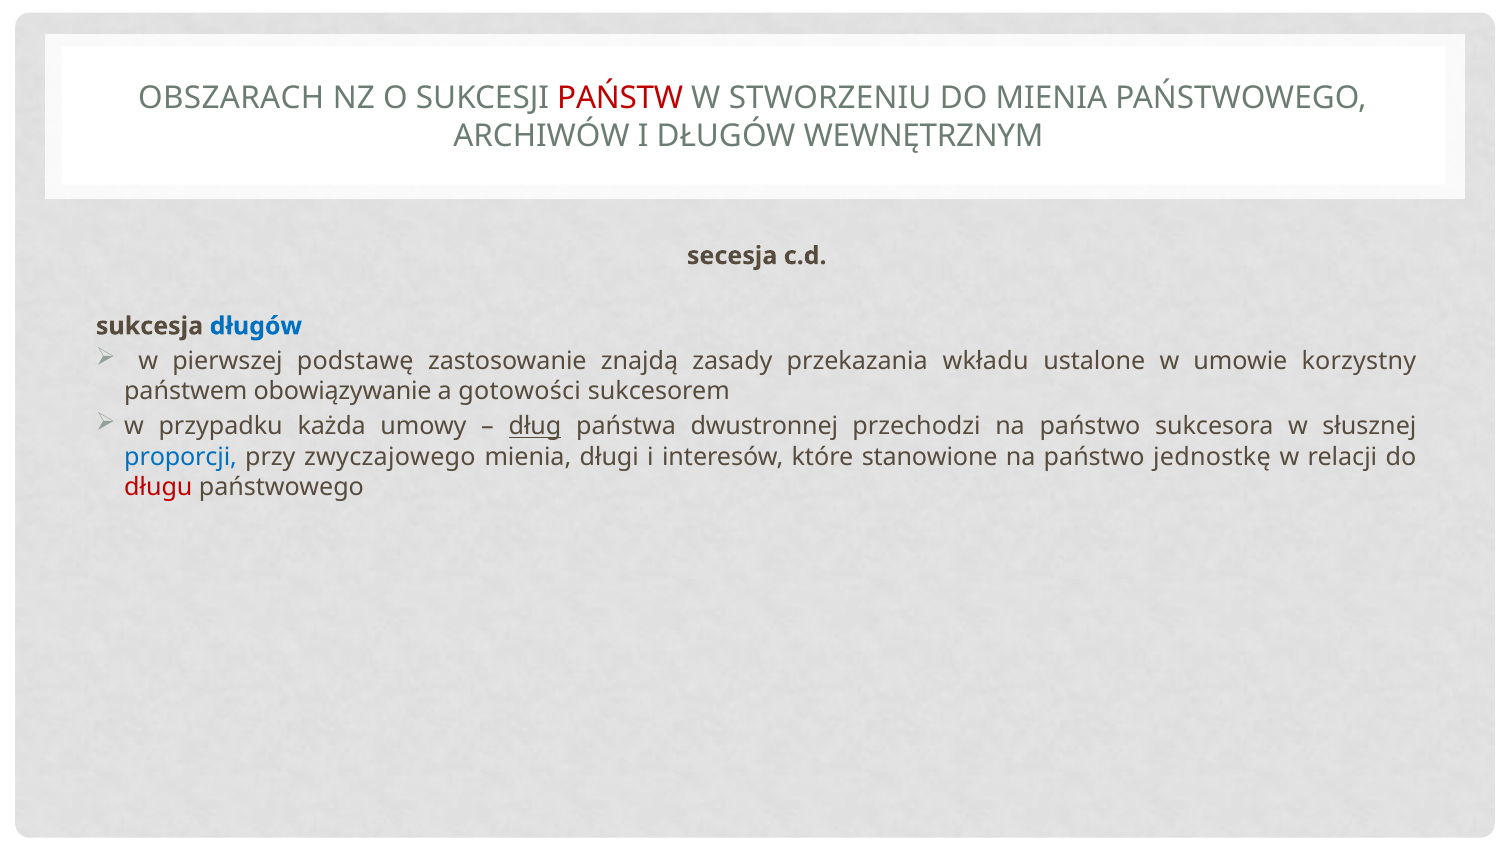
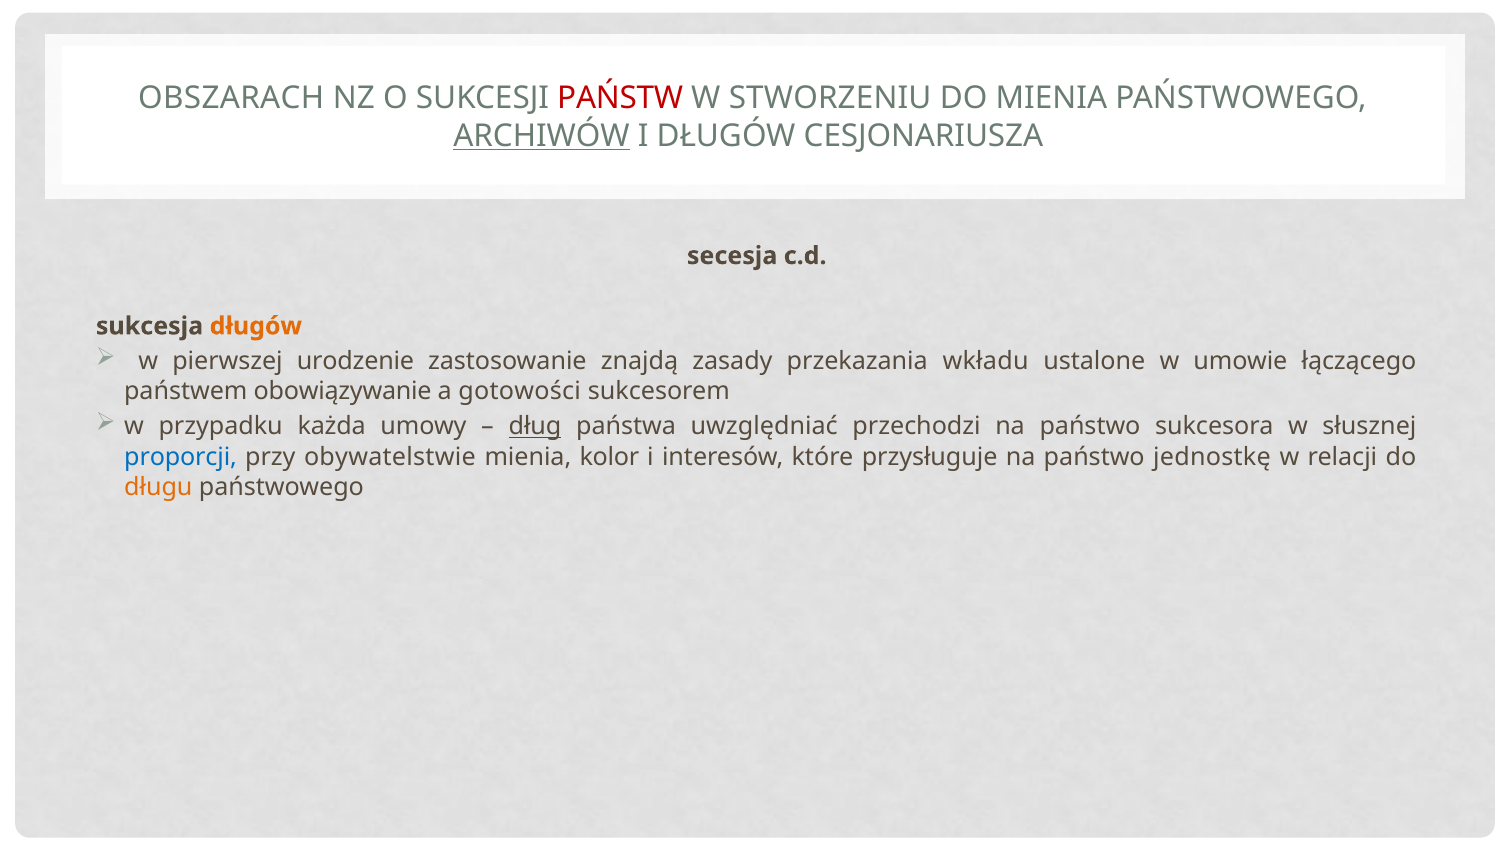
ARCHIWÓW underline: none -> present
WEWNĘTRZNYM: WEWNĘTRZNYM -> CESJONARIUSZA
długów at (256, 326) colour: blue -> orange
podstawę: podstawę -> urodzenie
korzystny: korzystny -> łączącego
dwustronnej: dwustronnej -> uwzględniać
zwyczajowego: zwyczajowego -> obywatelstwie
długi: długi -> kolor
stanowione: stanowione -> przysługuje
długu colour: red -> orange
